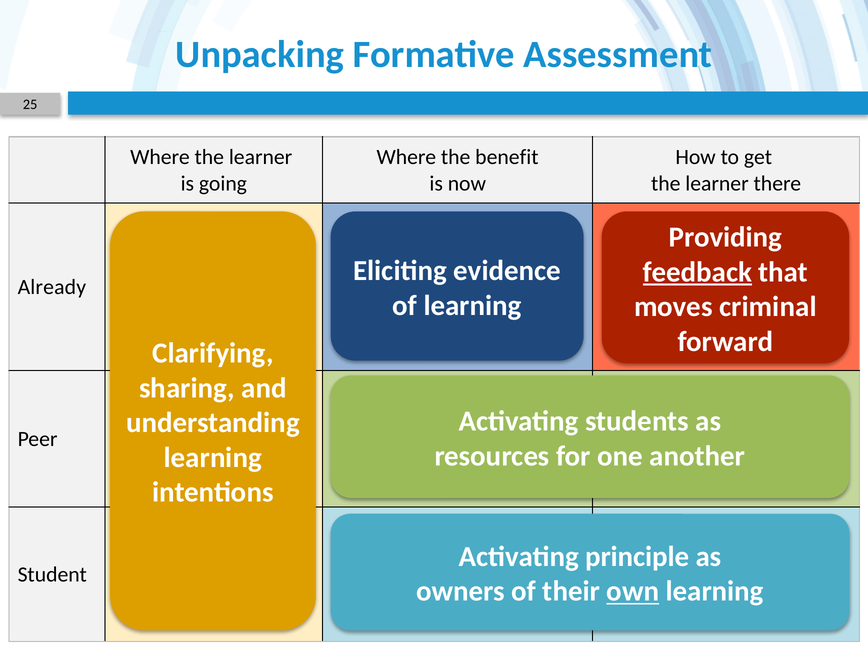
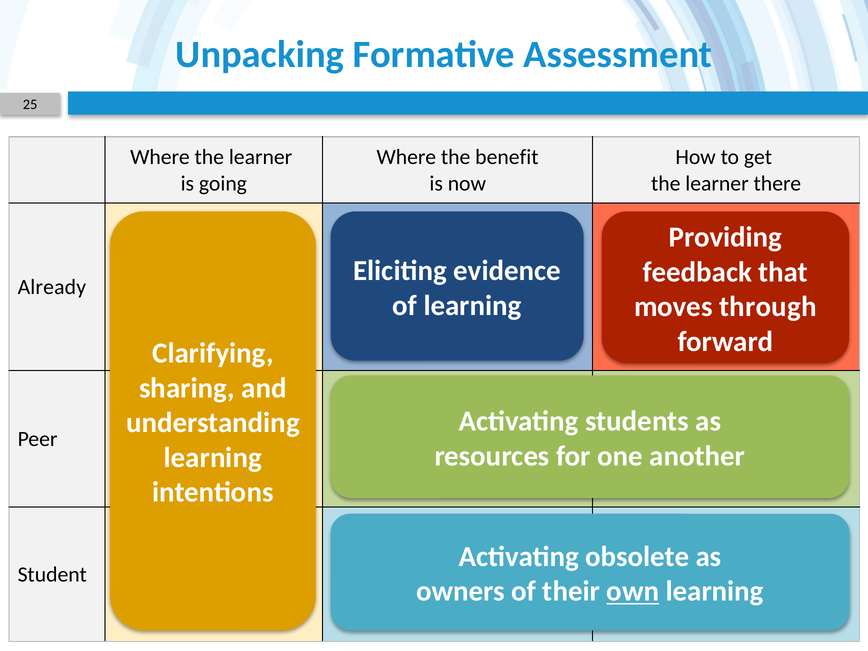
feedback underline: present -> none
criminal: criminal -> through
principle: principle -> obsolete
